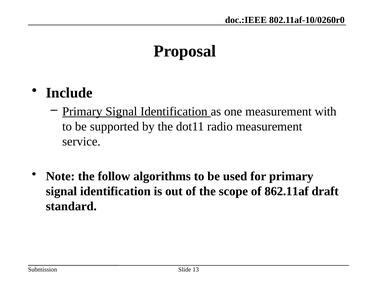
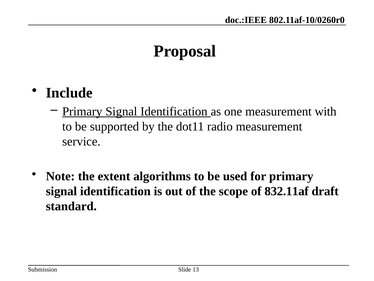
follow: follow -> extent
862.11af: 862.11af -> 832.11af
